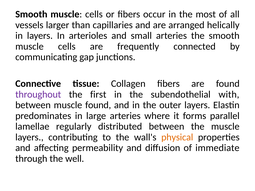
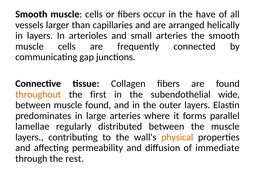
most: most -> have
throughout colour: purple -> orange
with: with -> wide
well: well -> rest
